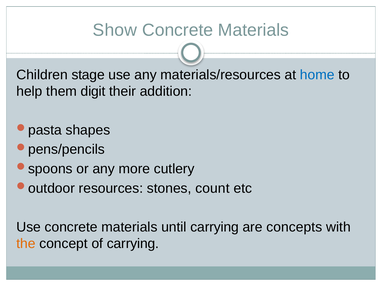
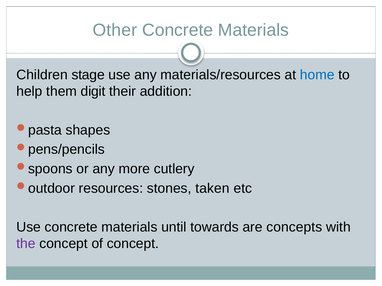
Show: Show -> Other
count: count -> taken
until carrying: carrying -> towards
the colour: orange -> purple
of carrying: carrying -> concept
